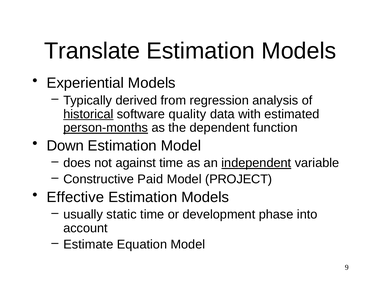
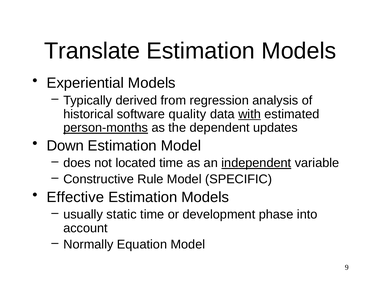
historical underline: present -> none
with underline: none -> present
function: function -> updates
against: against -> located
Paid: Paid -> Rule
PROJECT: PROJECT -> SPECIFIC
Estimate: Estimate -> Normally
